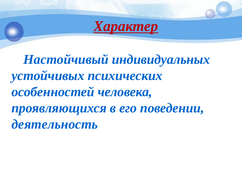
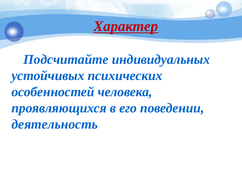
Настойчивый: Настойчивый -> Подсчитайте
